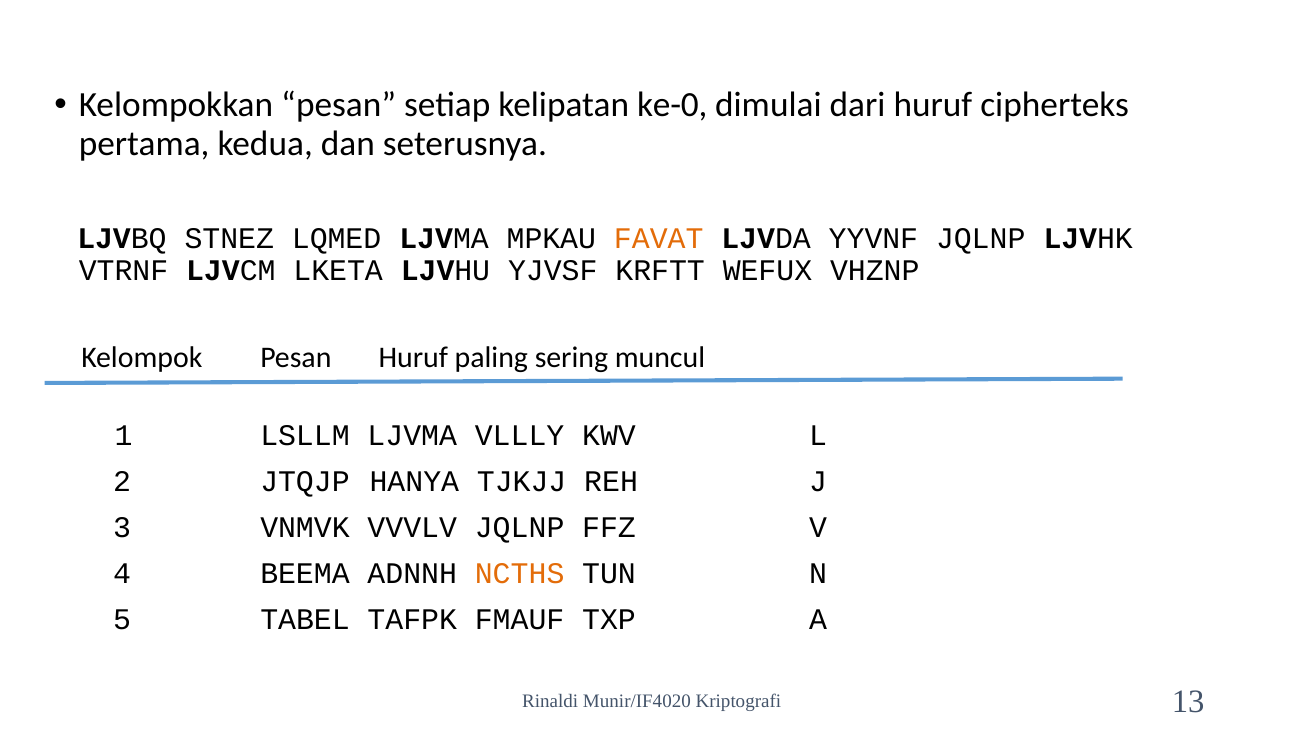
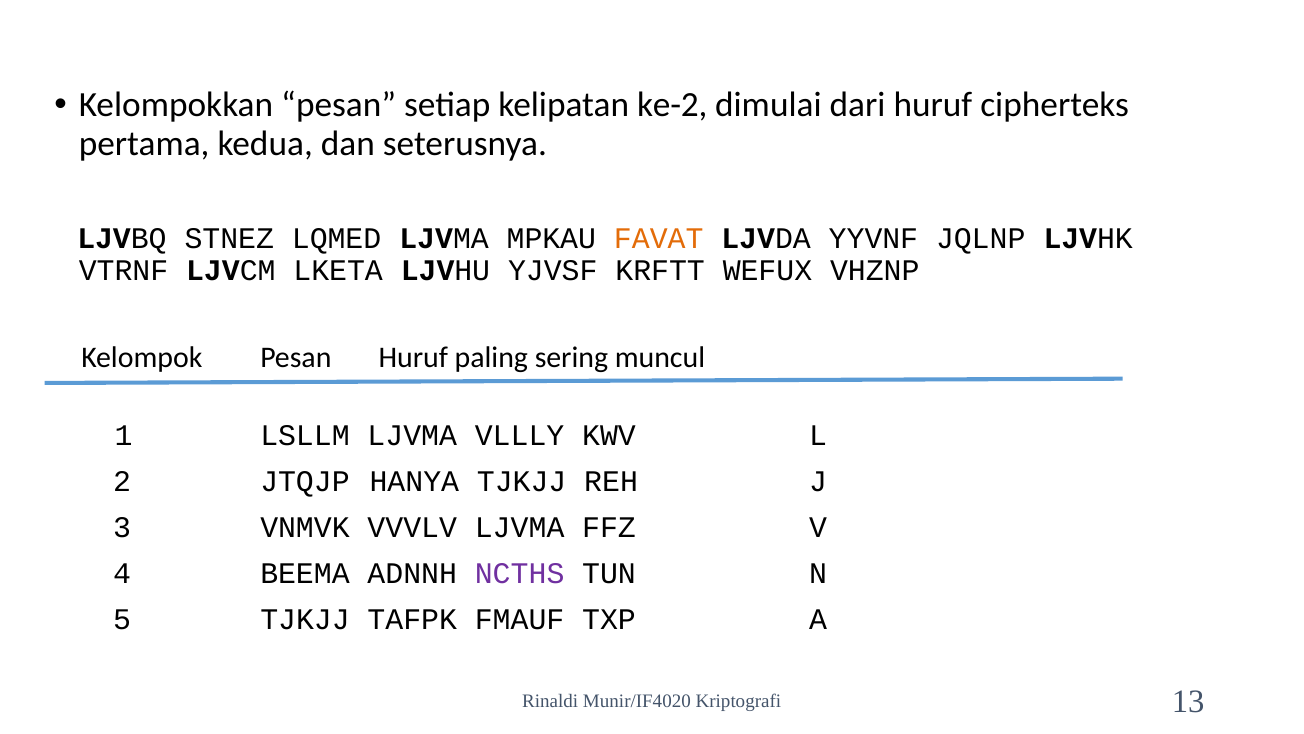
ke-0: ke-0 -> ke-2
VVVLV JQLNP: JQLNP -> LJVMA
NCTHS colour: orange -> purple
5 TABEL: TABEL -> TJKJJ
